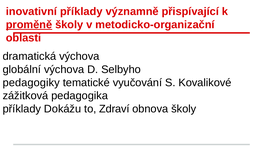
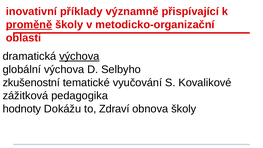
výchova at (79, 56) underline: none -> present
pedagogiky: pedagogiky -> zkušenostní
příklady at (22, 109): příklady -> hodnoty
